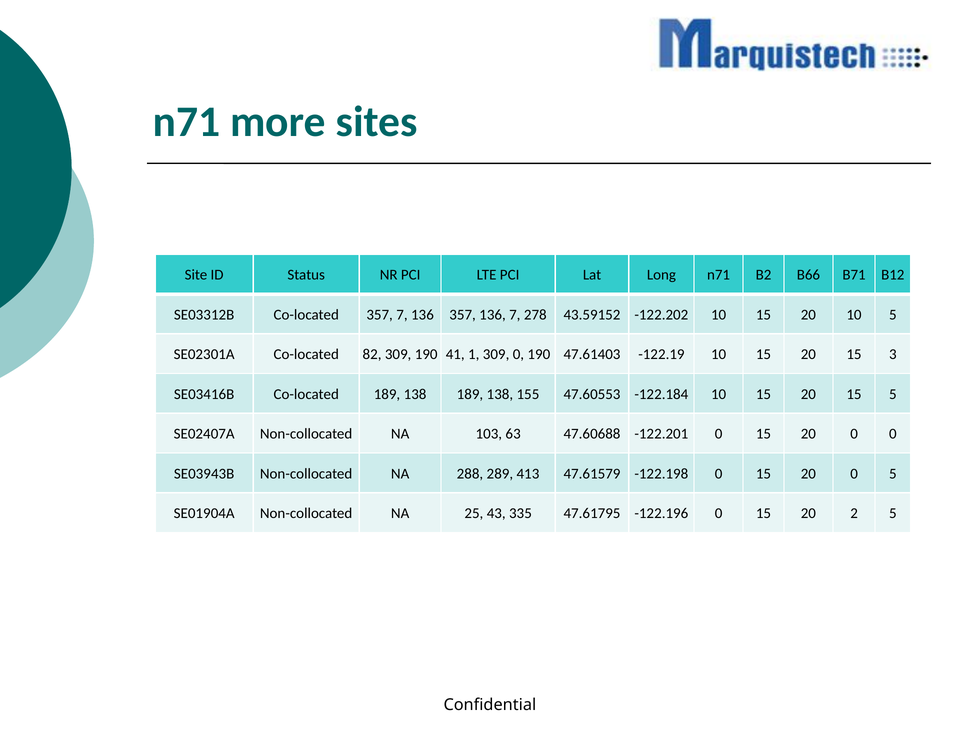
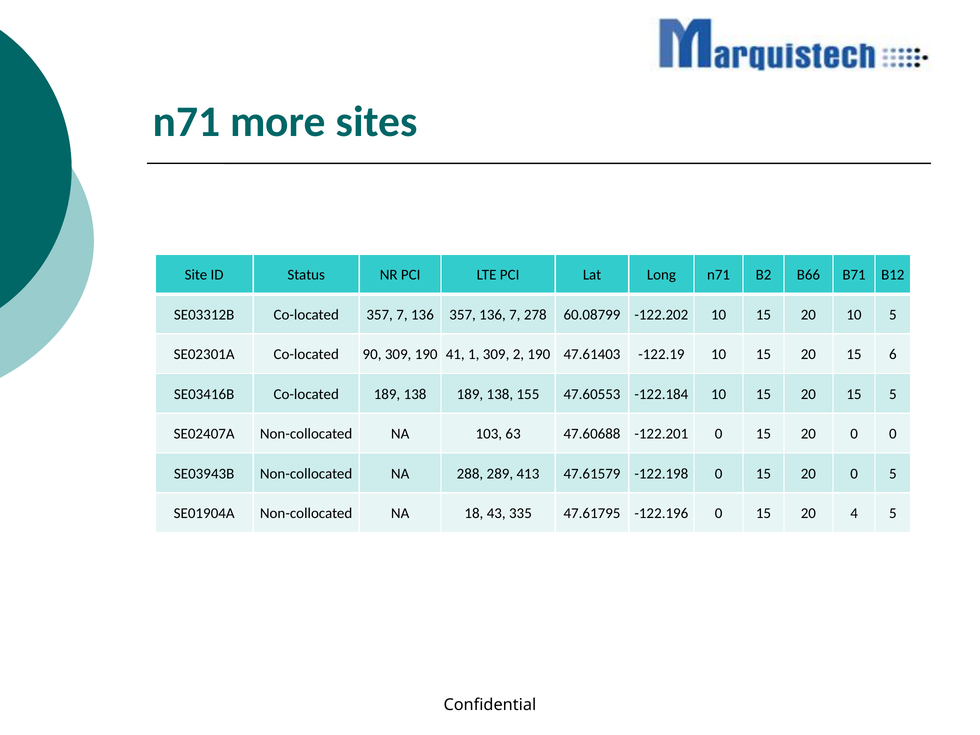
43.59152: 43.59152 -> 60.08799
82: 82 -> 90
309 0: 0 -> 2
3: 3 -> 6
25: 25 -> 18
2: 2 -> 4
